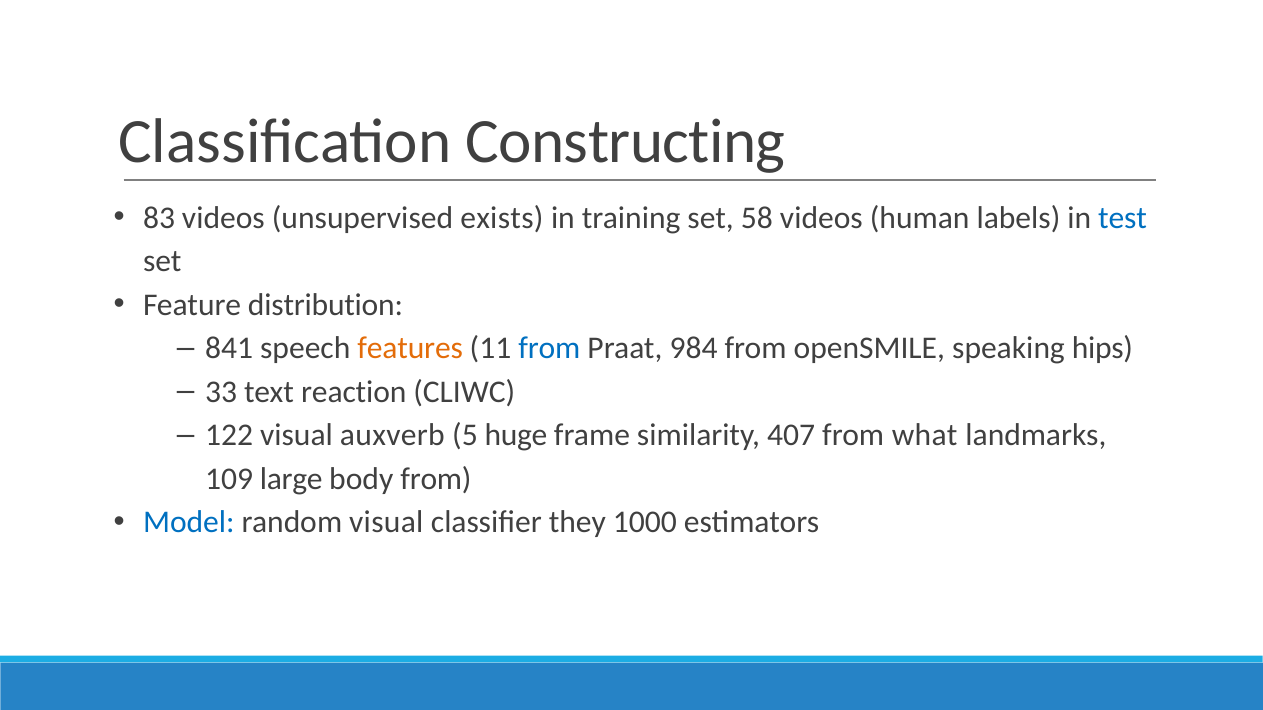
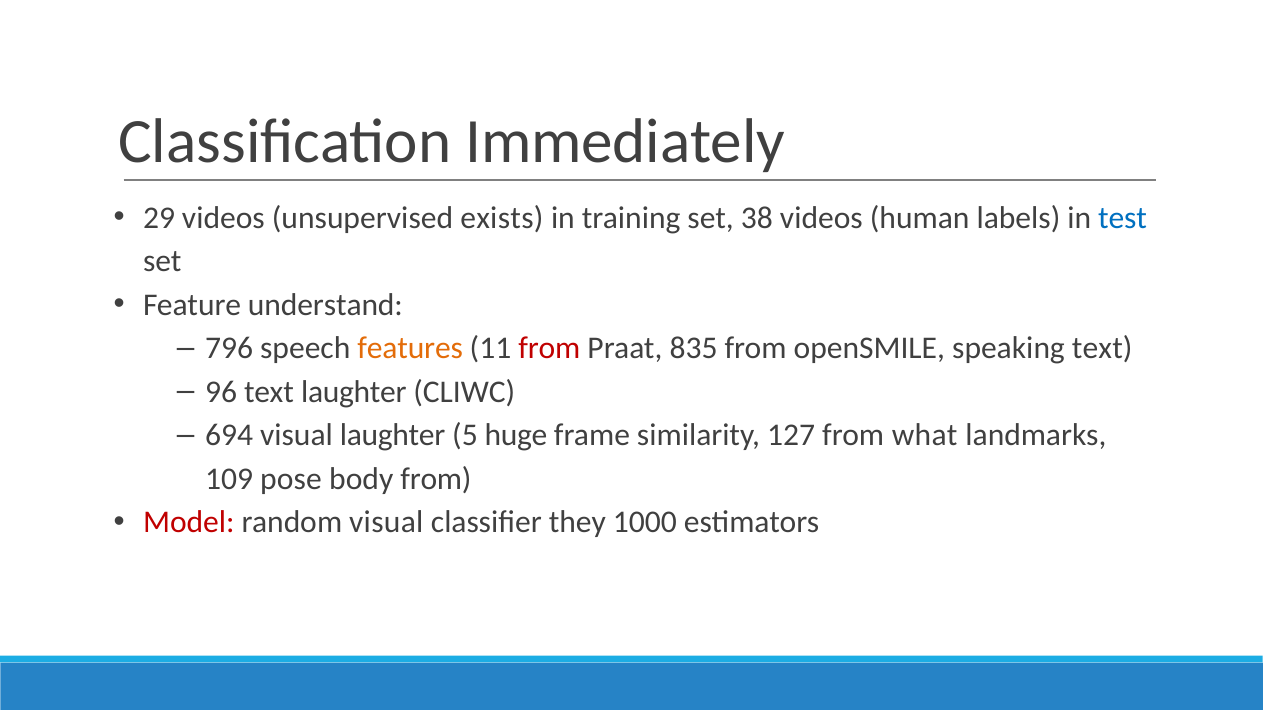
Constructing: Constructing -> Immediately
83: 83 -> 29
58: 58 -> 38
distribution: distribution -> understand
841: 841 -> 796
from at (549, 349) colour: blue -> red
984: 984 -> 835
speaking hips: hips -> text
33: 33 -> 96
text reaction: reaction -> laughter
122: 122 -> 694
visual auxverb: auxverb -> laughter
407: 407 -> 127
large: large -> pose
Model colour: blue -> red
